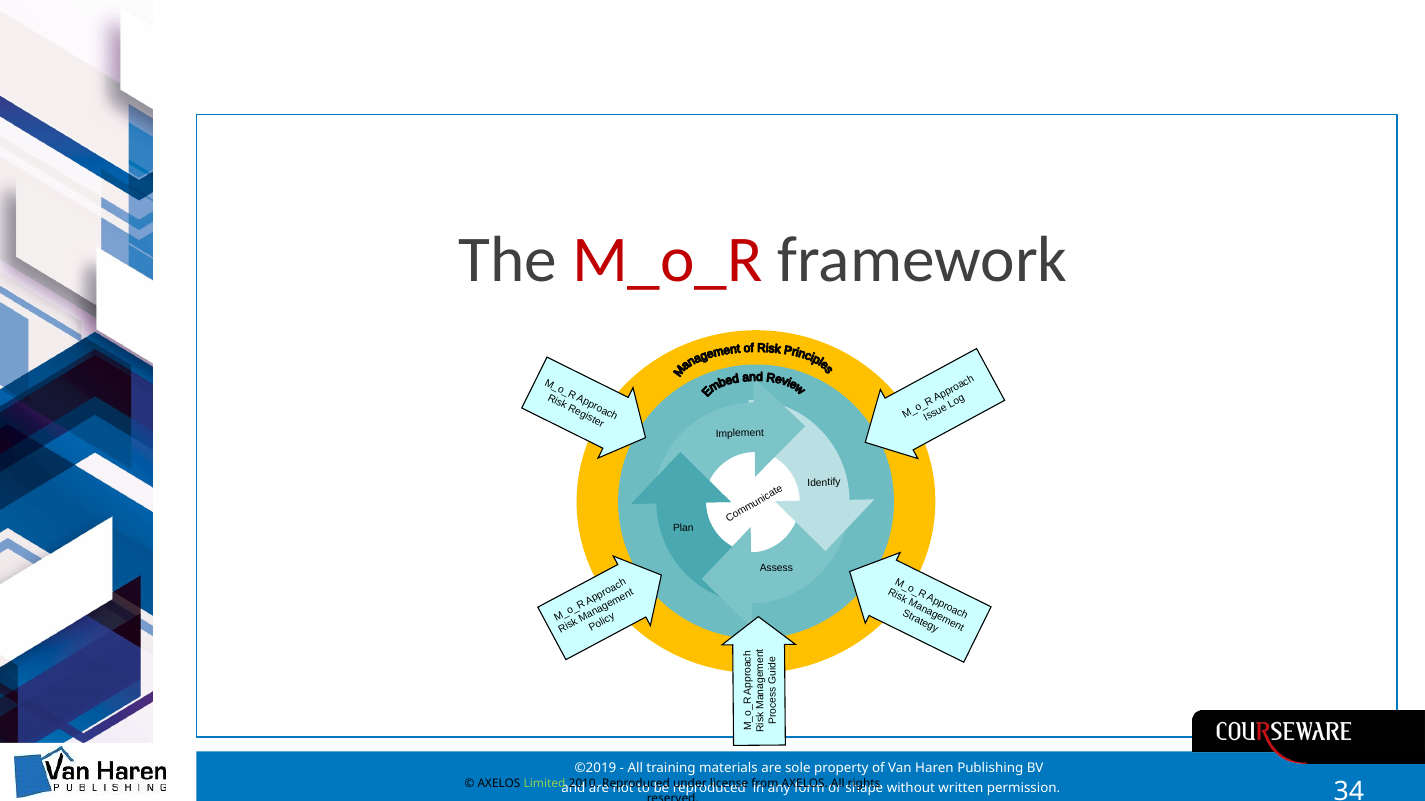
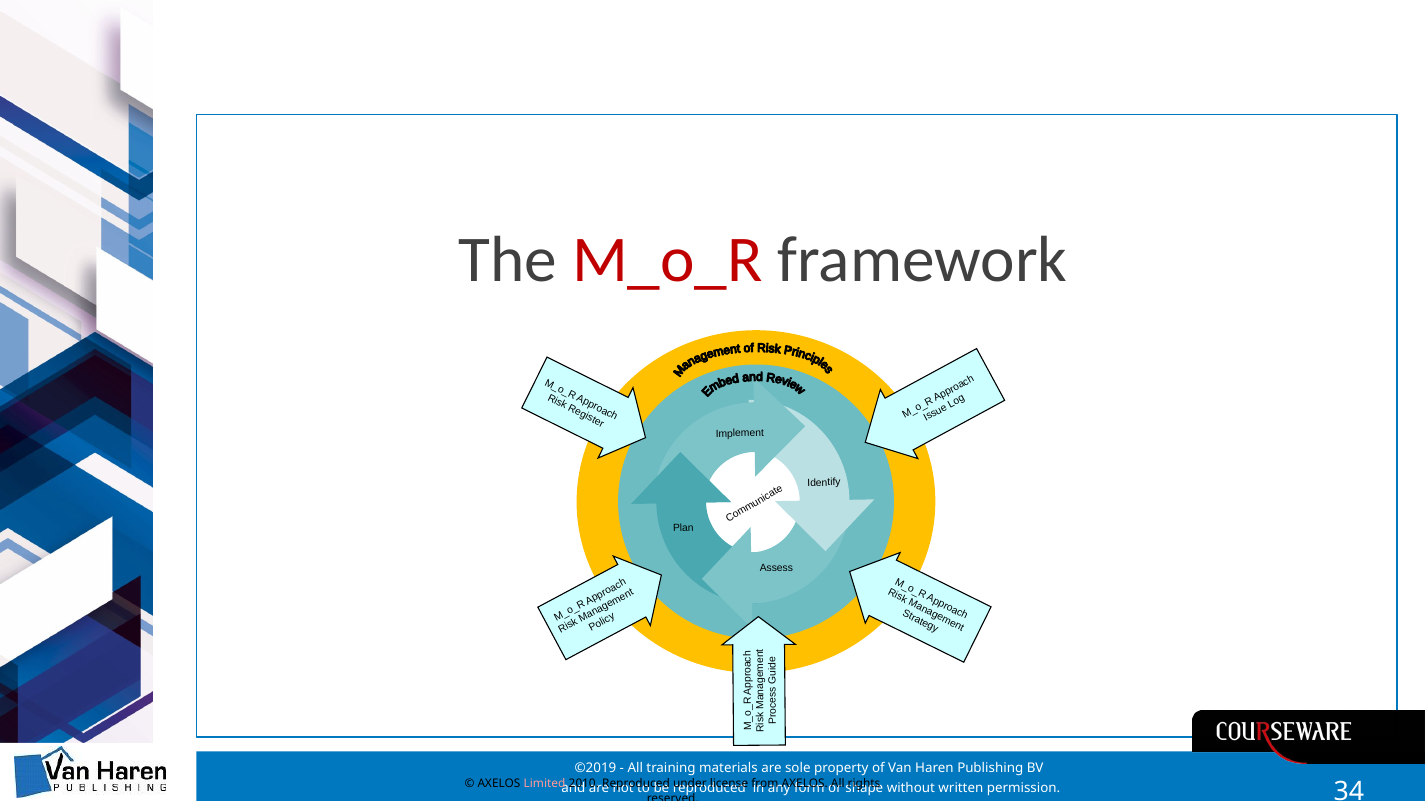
Limited colour: light green -> pink
